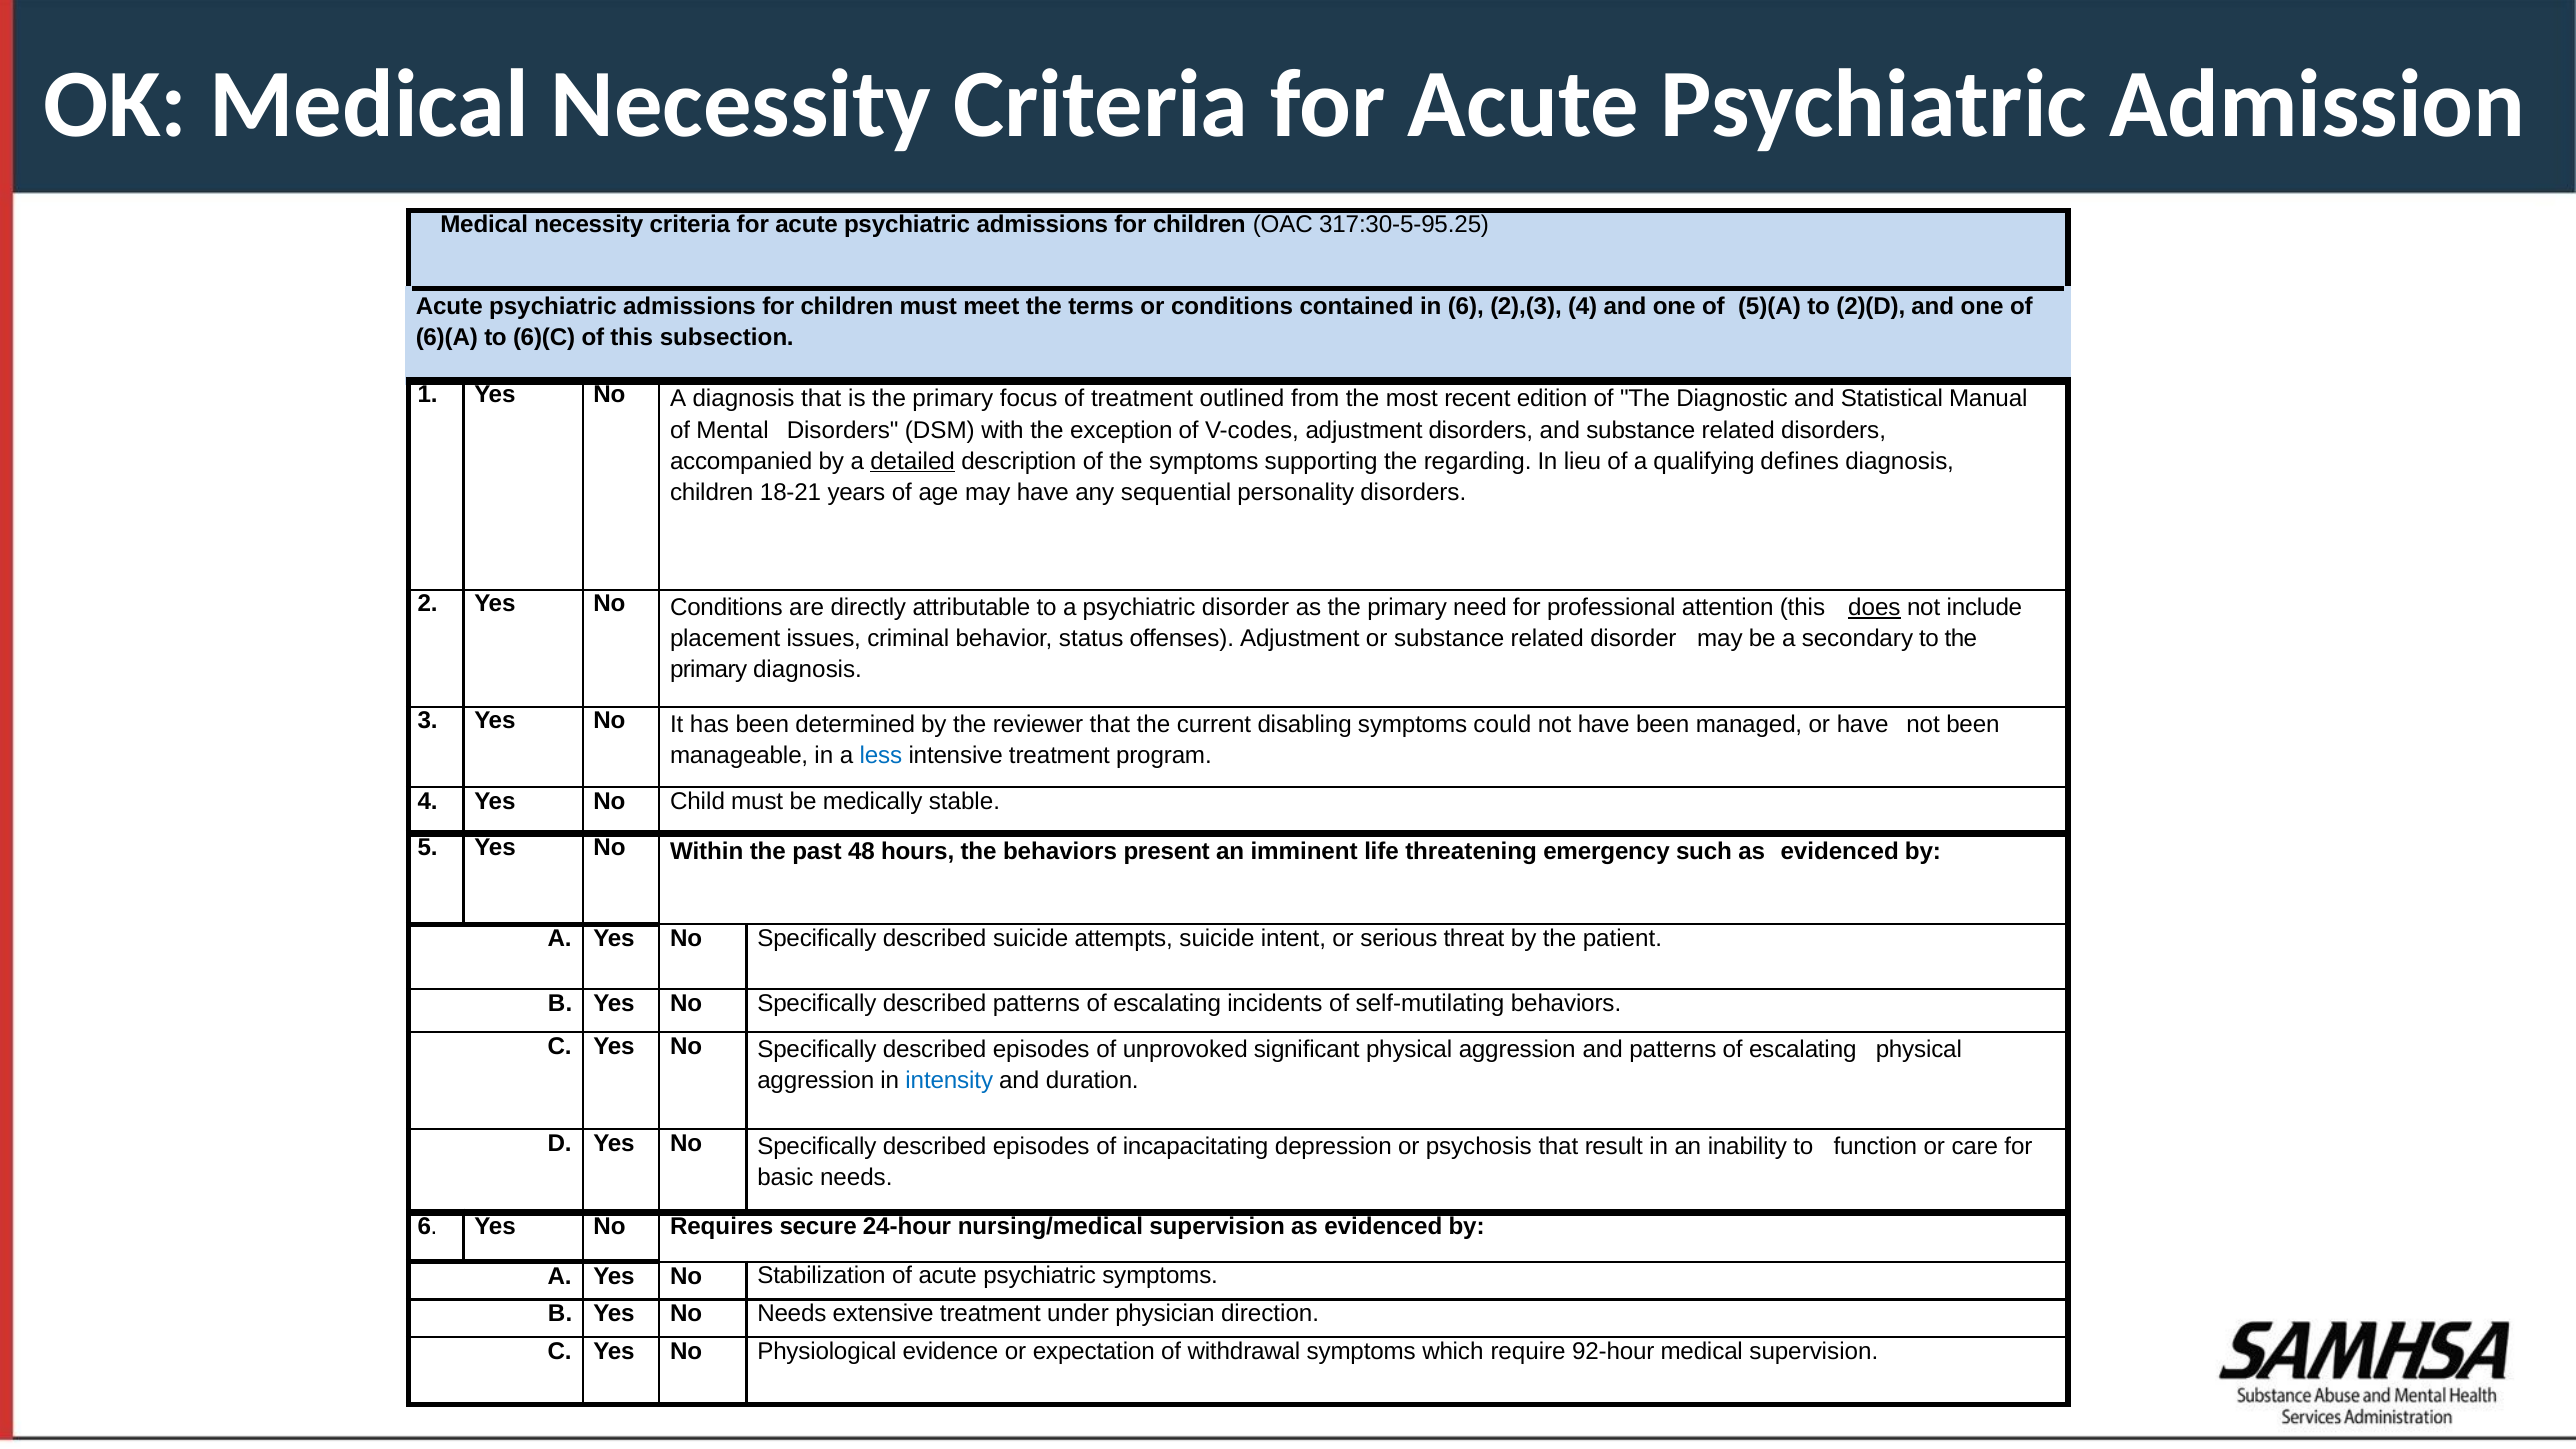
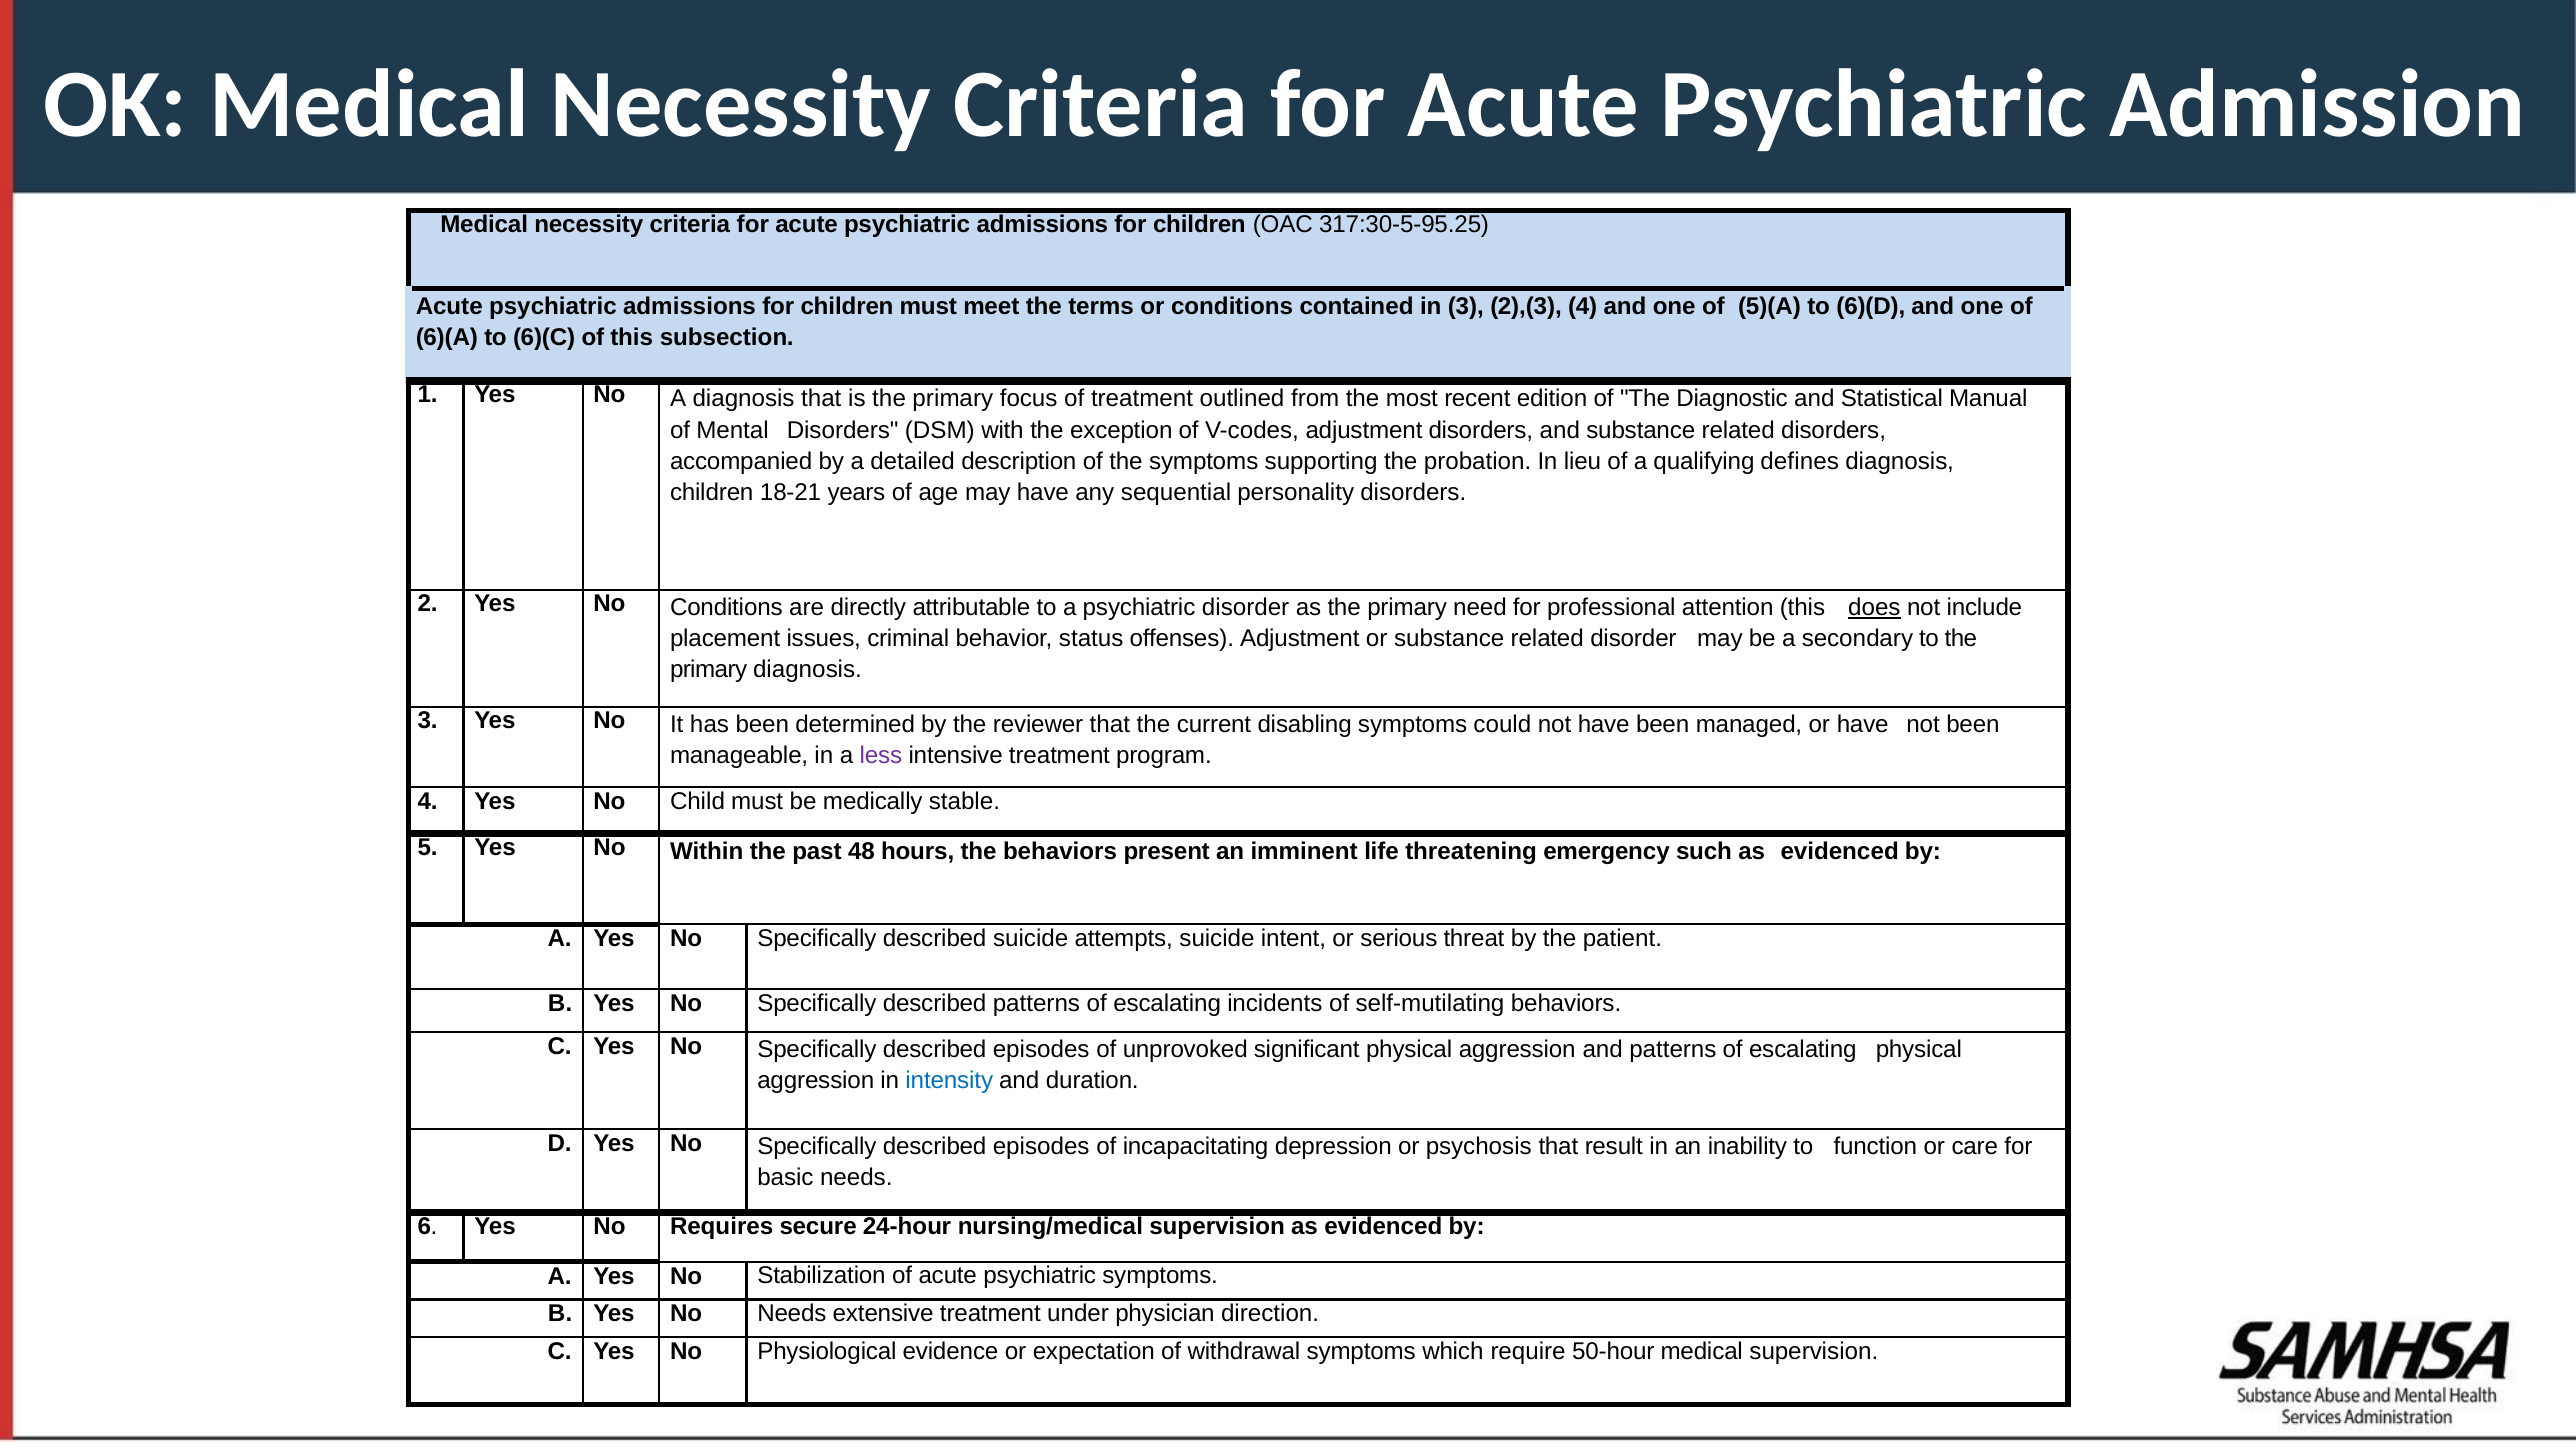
in 6: 6 -> 3
2)(D: 2)(D -> 6)(D
detailed underline: present -> none
regarding: regarding -> probation
less colour: blue -> purple
92-hour: 92-hour -> 50-hour
